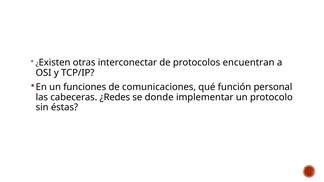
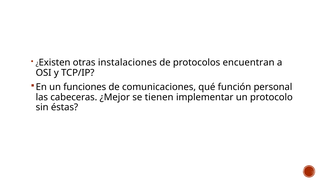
interconectar: interconectar -> instalaciones
¿Redes: ¿Redes -> ¿Mejor
donde: donde -> tienen
